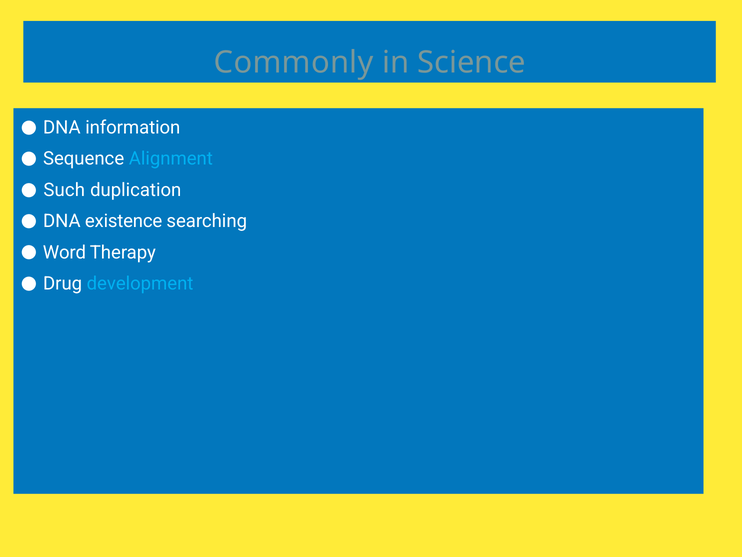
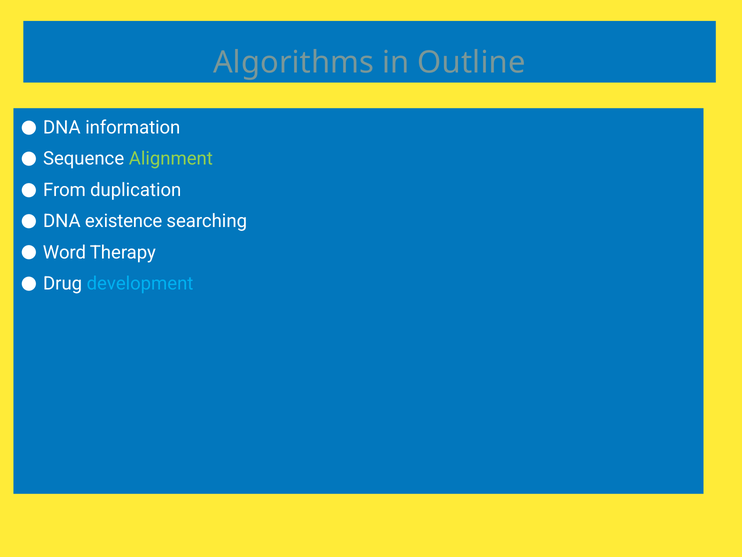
Commonly: Commonly -> Algorithms
Science: Science -> Outline
Alignment colour: light blue -> light green
Such: Such -> From
